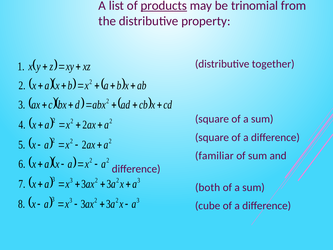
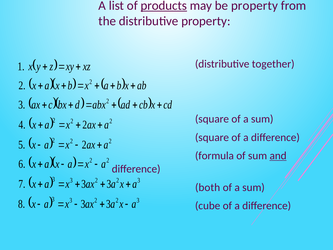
be trinomial: trinomial -> property
familiar: familiar -> formula
and underline: none -> present
